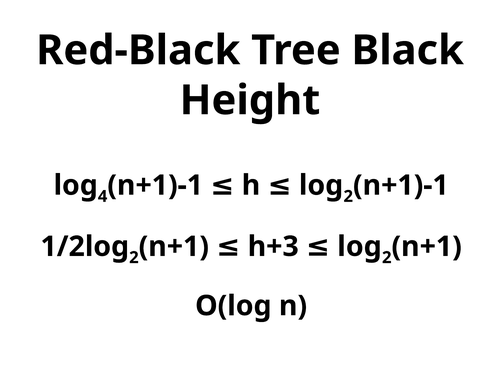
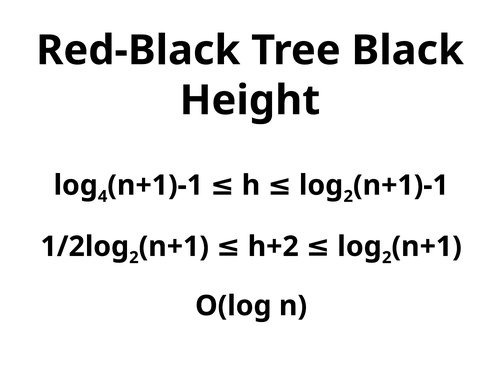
h+3: h+3 -> h+2
